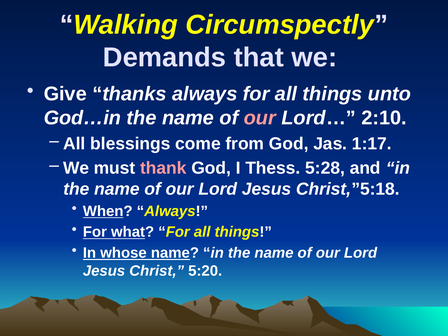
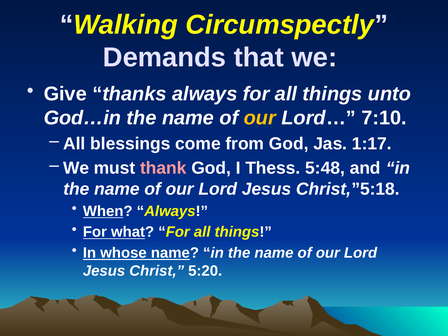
our at (260, 118) colour: pink -> yellow
2:10: 2:10 -> 7:10
5:28: 5:28 -> 5:48
